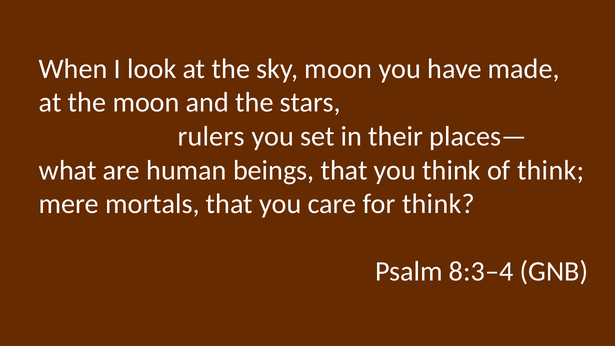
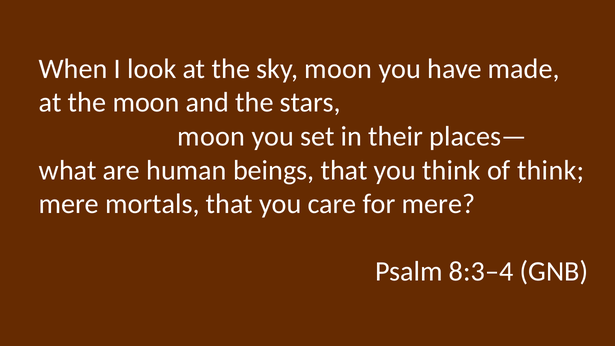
rulers at (211, 136): rulers -> moon
for think: think -> mere
